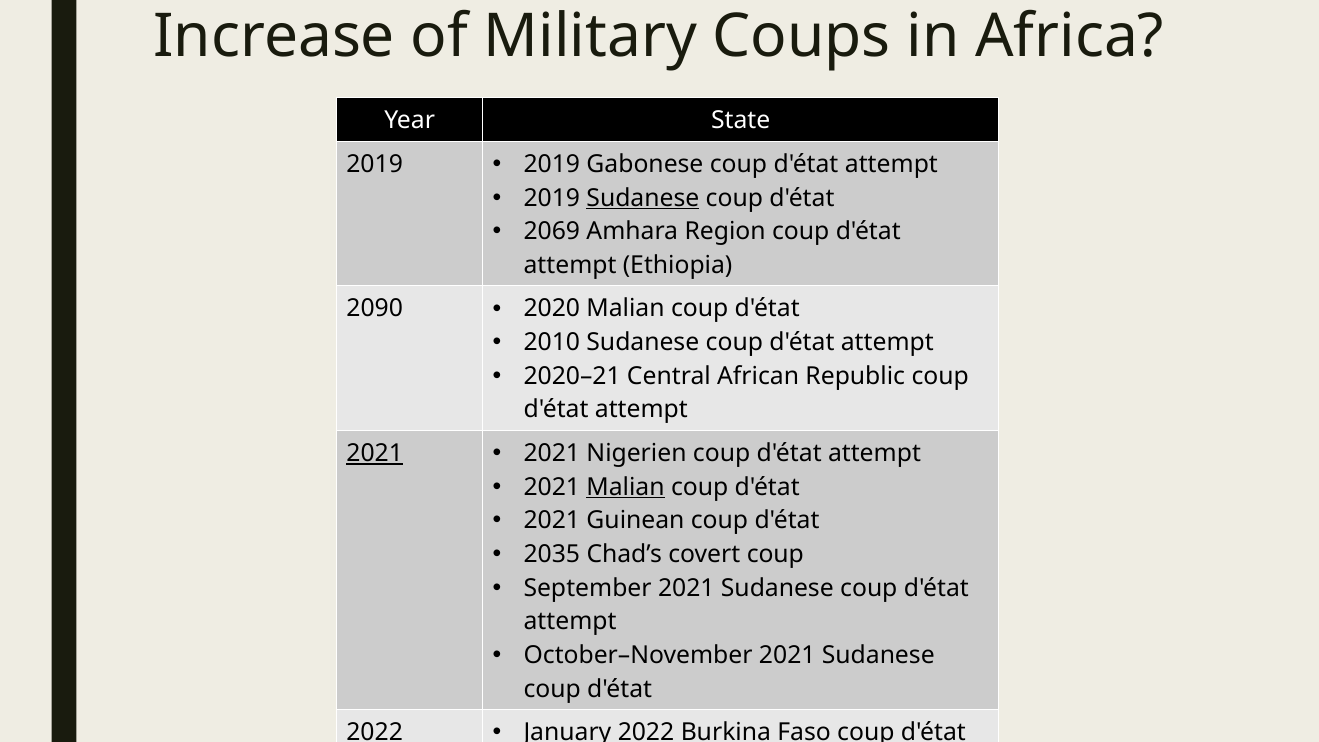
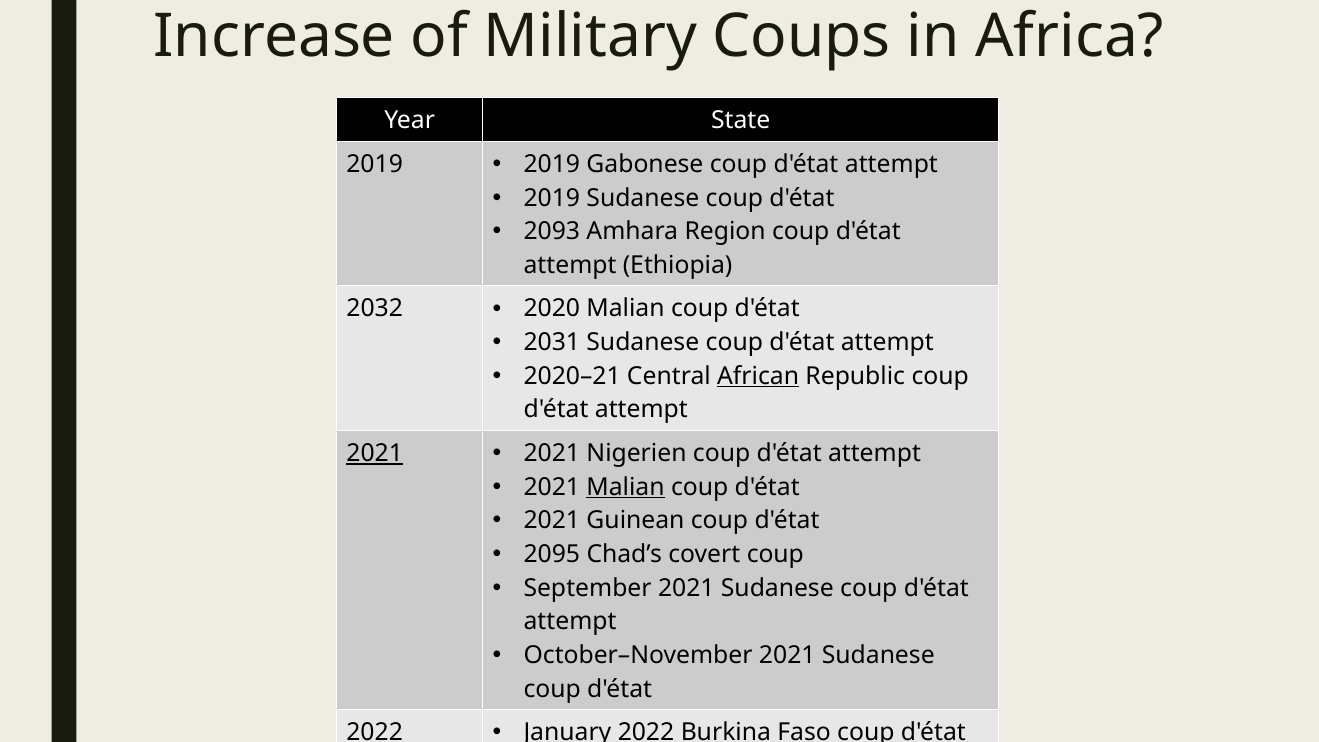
Sudanese at (643, 198) underline: present -> none
2069: 2069 -> 2093
2090: 2090 -> 2032
2010: 2010 -> 2031
African underline: none -> present
2035: 2035 -> 2095
